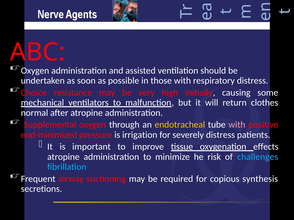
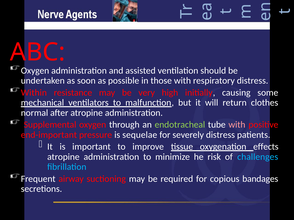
Choice: Choice -> Within
endotracheal colour: yellow -> light green
end-minimized: end-minimized -> end-important
irrigation: irrigation -> sequelae
synthesis: synthesis -> bandages
